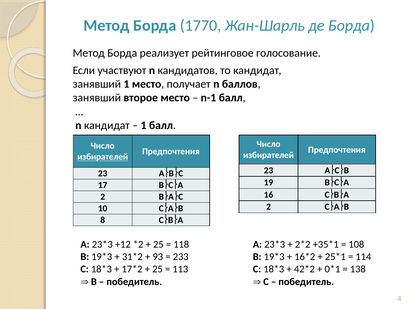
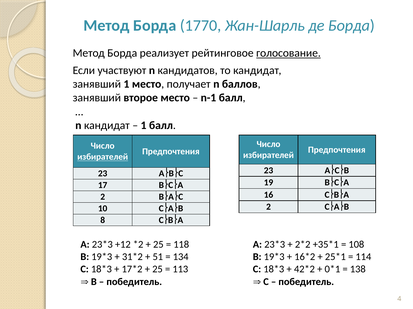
голосование underline: none -> present
93: 93 -> 51
233: 233 -> 134
